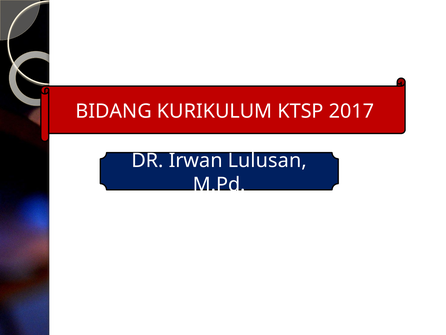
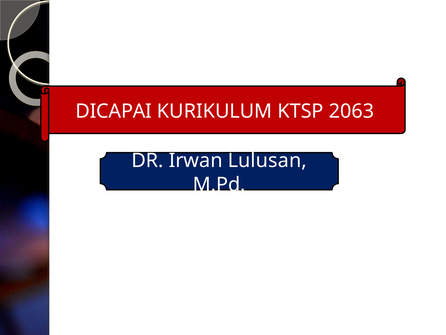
BIDANG: BIDANG -> DICAPAI
2017: 2017 -> 2063
